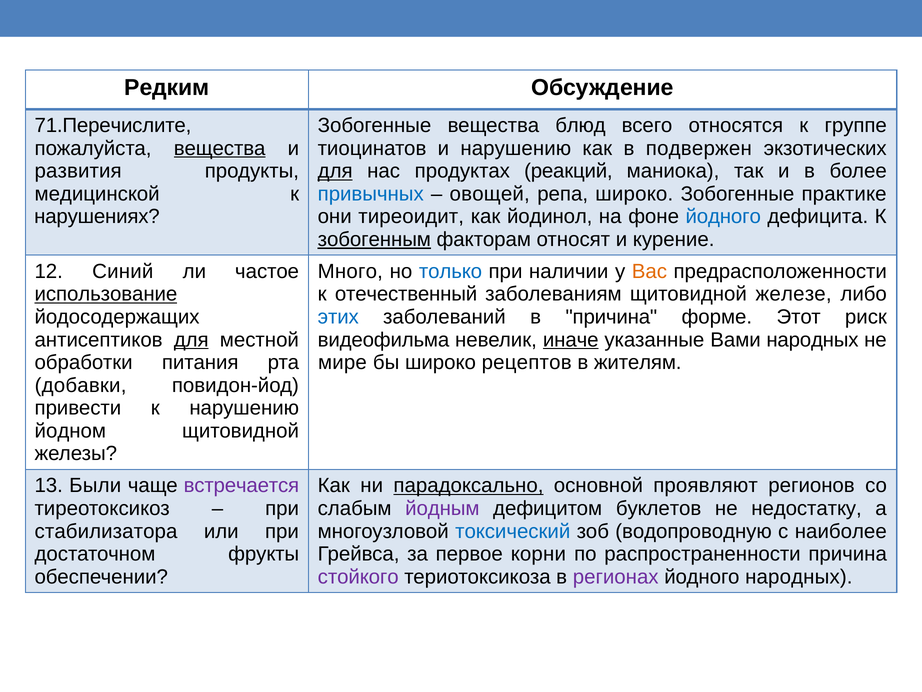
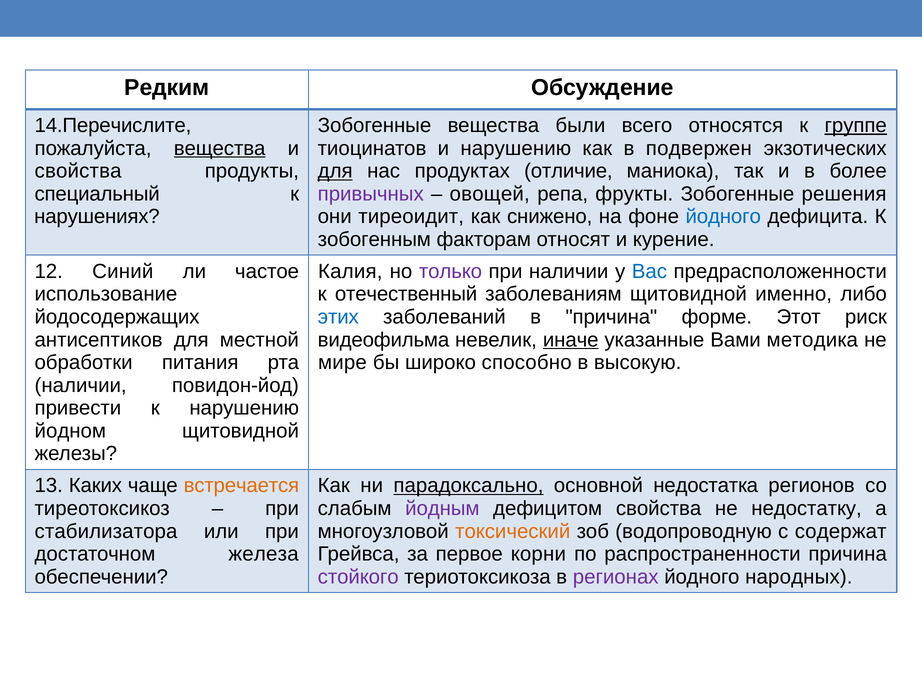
71.Перечислите: 71.Перечислите -> 14.Перечислите
блюд: блюд -> были
группе underline: none -> present
развития at (78, 171): развития -> свойства
реакций: реакций -> отличие
медицинской: медицинской -> специальный
привычных colour: blue -> purple
репа широко: широко -> фрукты
практике: практике -> решения
йодинол: йодинол -> снижено
зобогенным underline: present -> none
Много: Много -> Калия
только colour: blue -> purple
Вас colour: orange -> blue
использование underline: present -> none
железе: железе -> именно
для at (191, 340) underline: present -> none
Вами народных: народных -> методика
рецептов: рецептов -> способно
жителям: жителям -> высокую
добавки at (81, 385): добавки -> наличии
Были: Были -> Каких
встречается colour: purple -> orange
проявляют: проявляют -> недостатка
дефицитом буклетов: буклетов -> свойства
токсический colour: blue -> orange
наиболее: наиболее -> содержат
фрукты: фрукты -> железа
